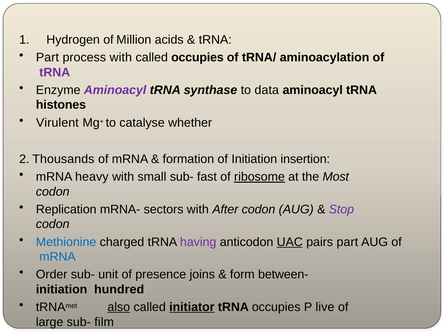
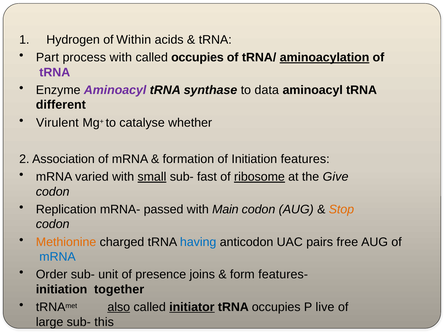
Million: Million -> Within
aminoacylation underline: none -> present
histones: histones -> different
Thousands: Thousands -> Association
insertion: insertion -> features
heavy: heavy -> varied
small underline: none -> present
Most: Most -> Give
sectors: sectors -> passed
After: After -> Main
Stop colour: purple -> orange
Methionine colour: blue -> orange
having colour: purple -> blue
UAC underline: present -> none
pairs part: part -> free
between-: between- -> features-
hundred: hundred -> together
film: film -> this
